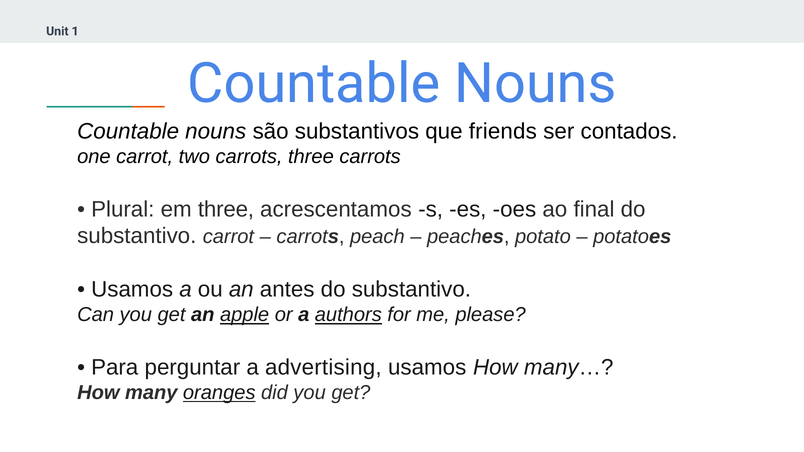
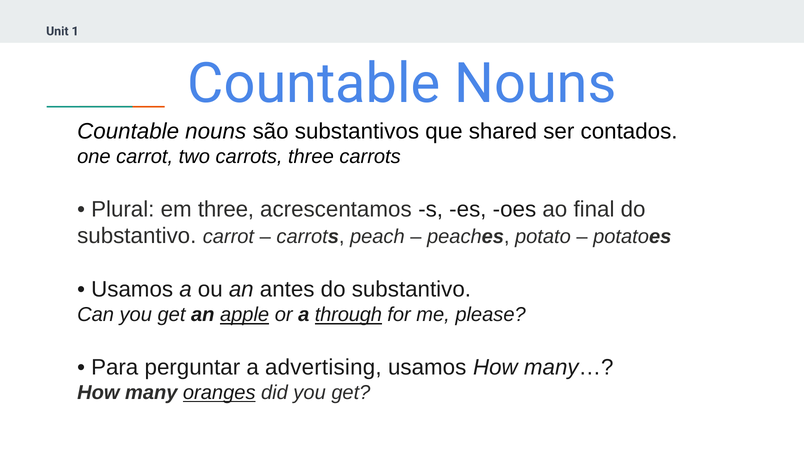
friends: friends -> shared
authors: authors -> through
